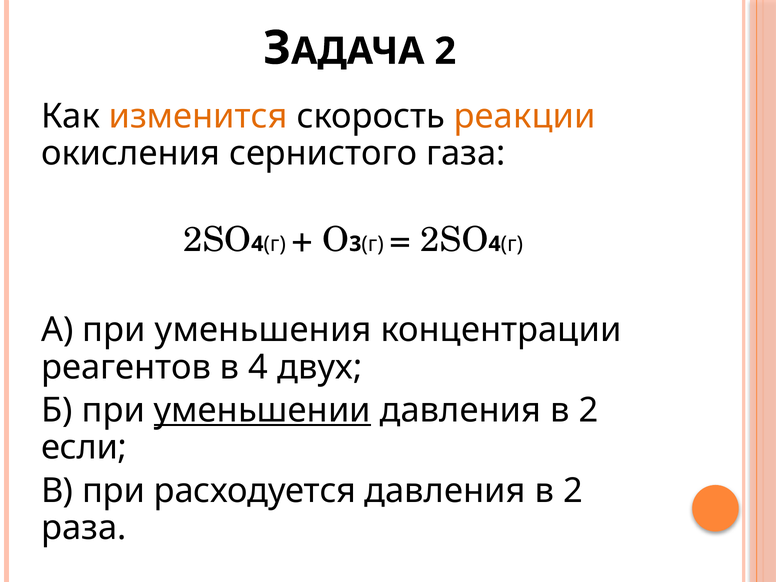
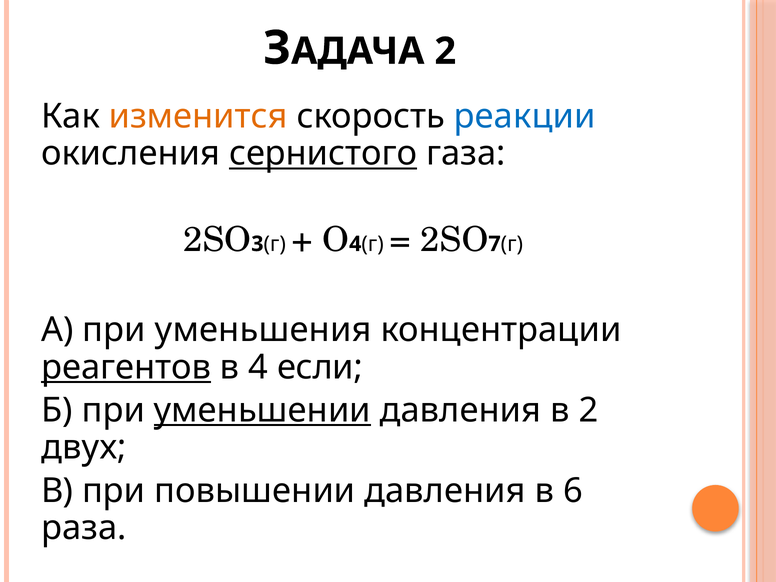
реакции colour: orange -> blue
сернистого underline: none -> present
4 at (257, 244): 4 -> 3
3 at (355, 244): 3 -> 4
4 at (495, 244): 4 -> 7
реагентов underline: none -> present
двух: двух -> если
если: если -> двух
расходуется: расходуется -> повышении
2 at (573, 491): 2 -> 6
